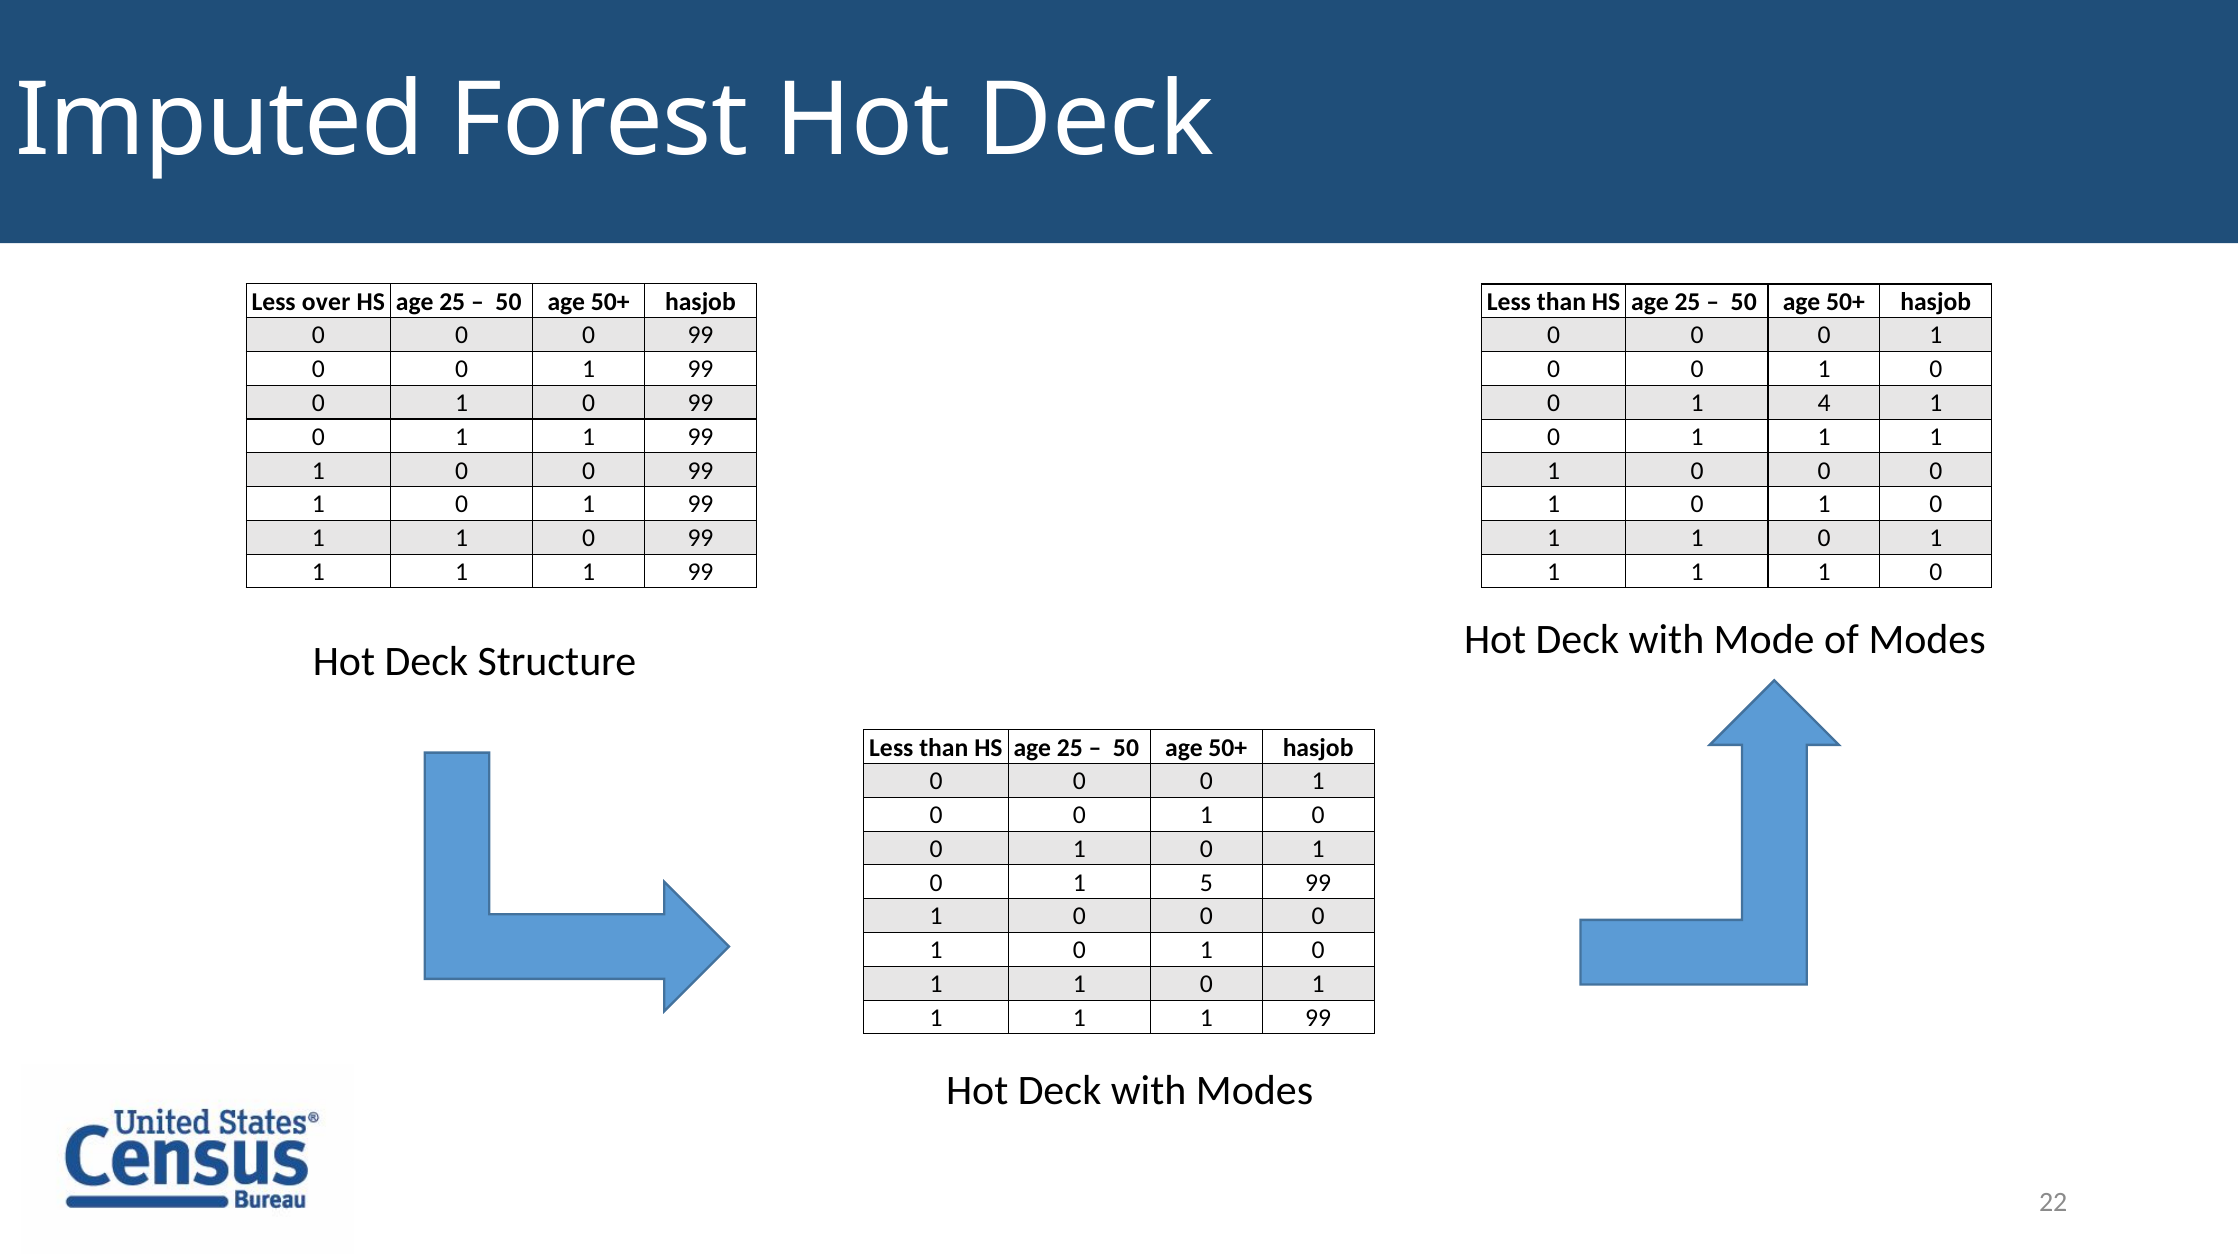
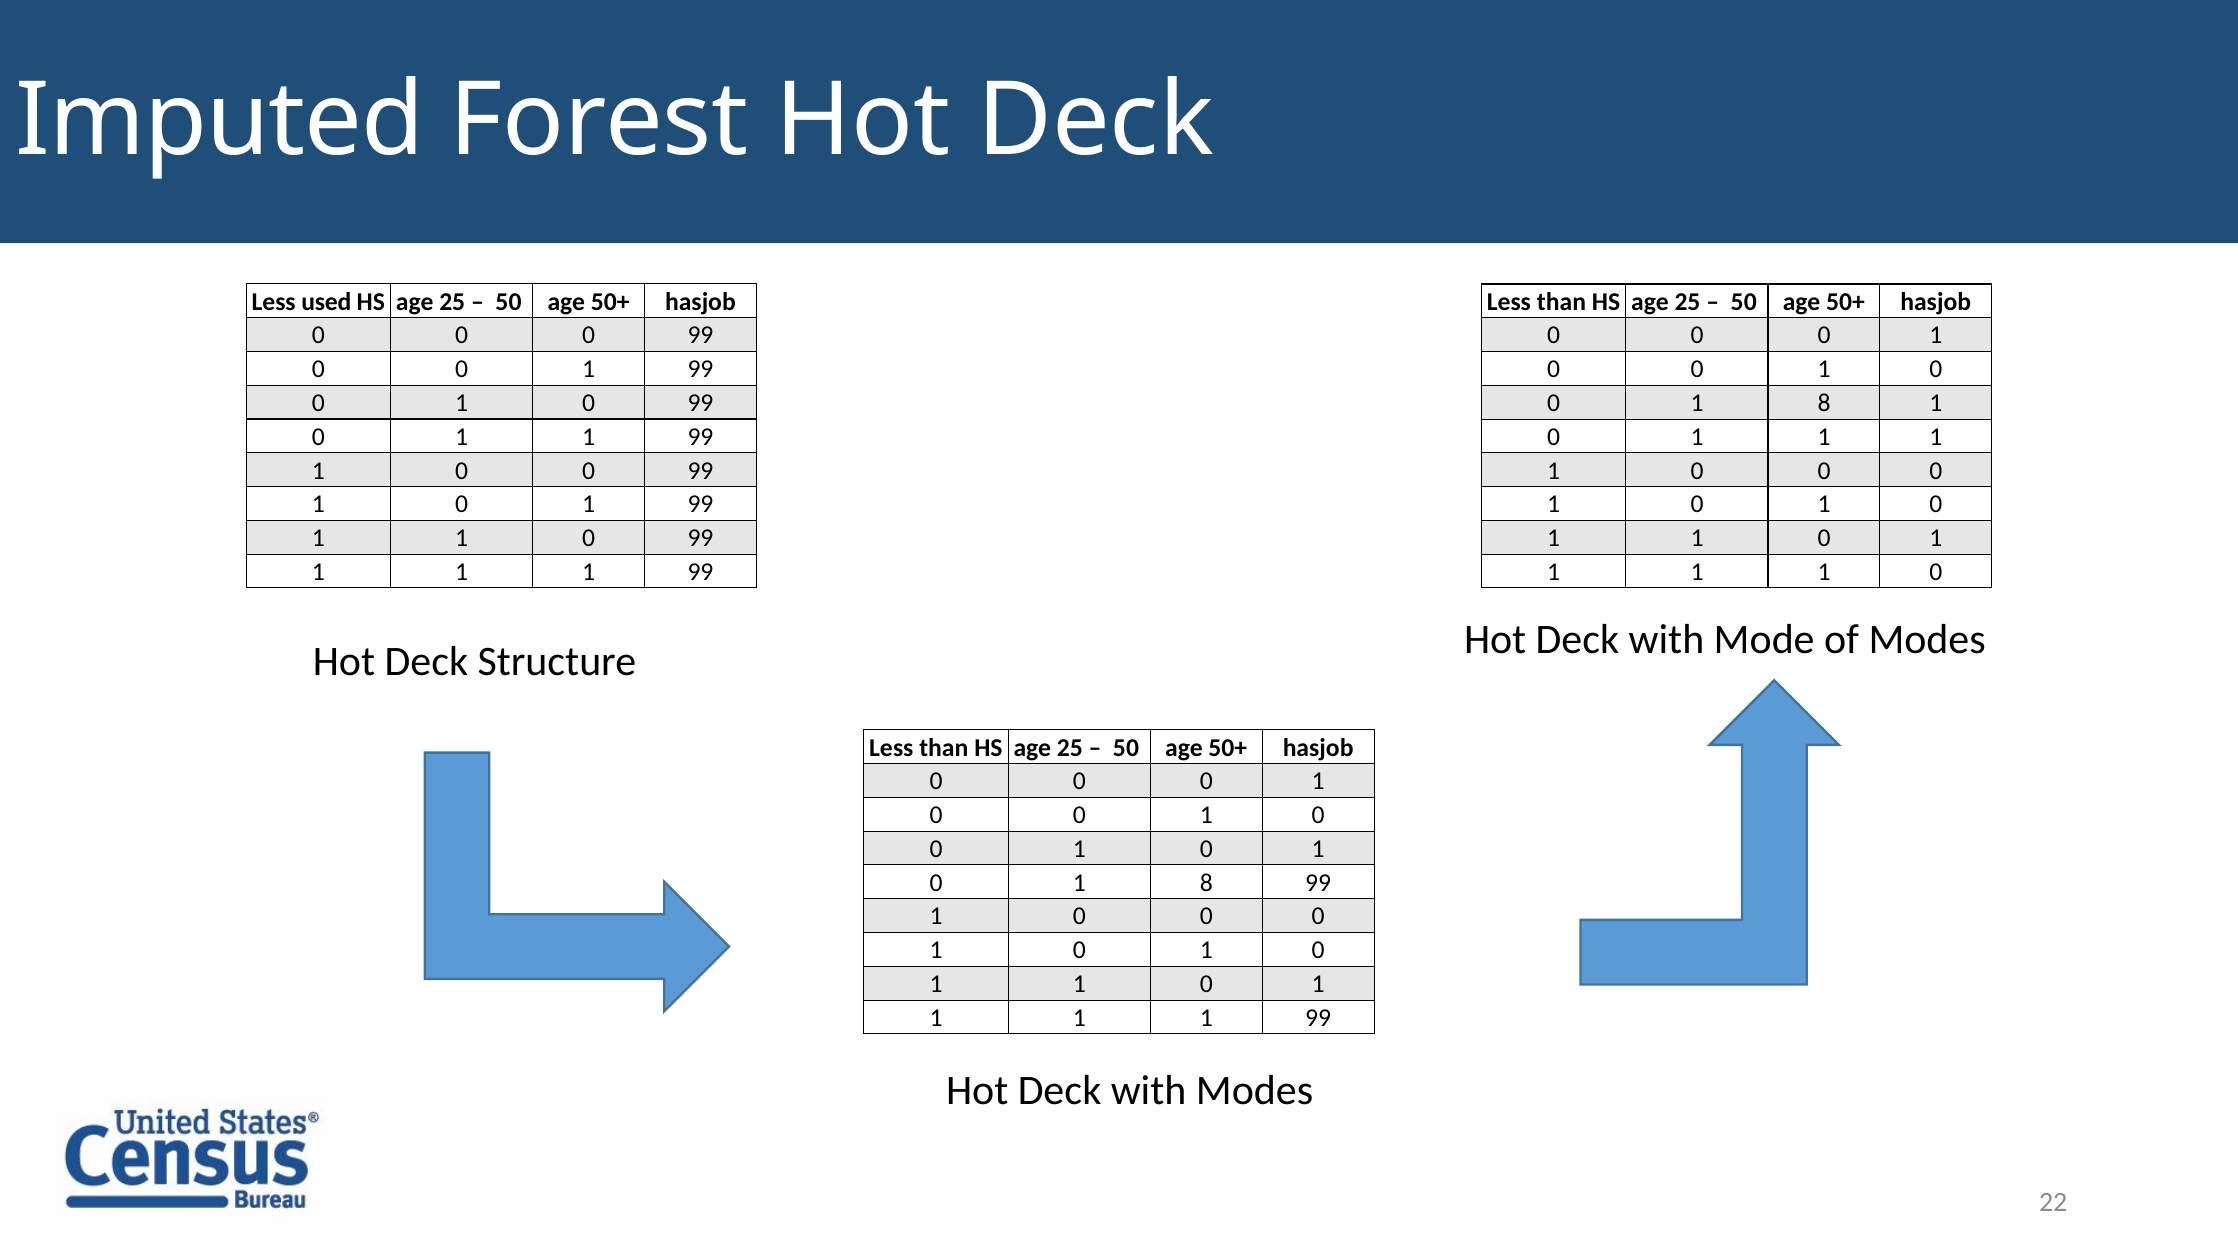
over: over -> used
4 at (1824, 403): 4 -> 8
5 at (1206, 883): 5 -> 8
